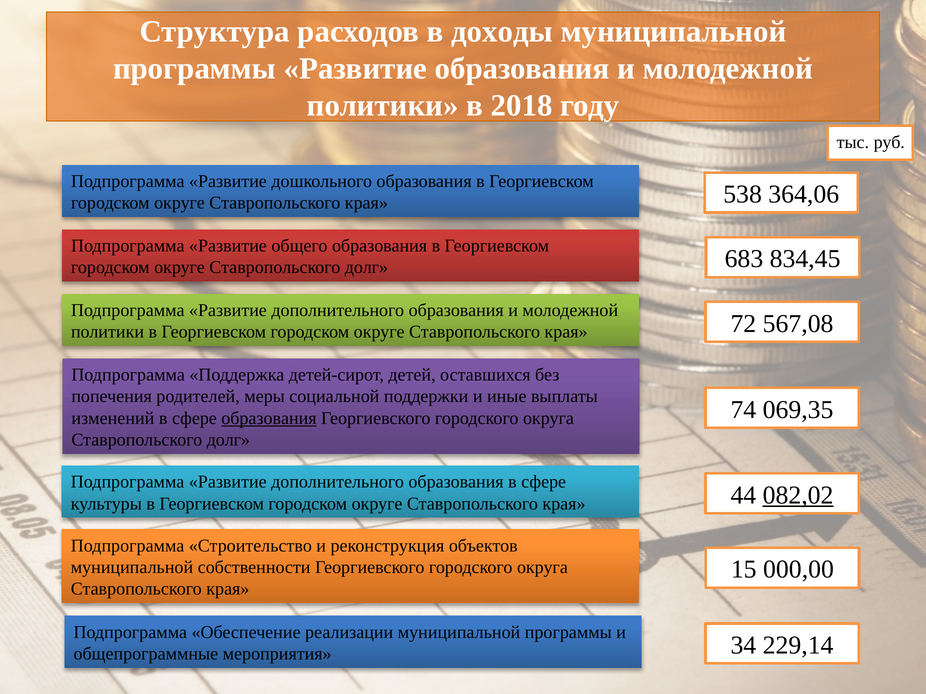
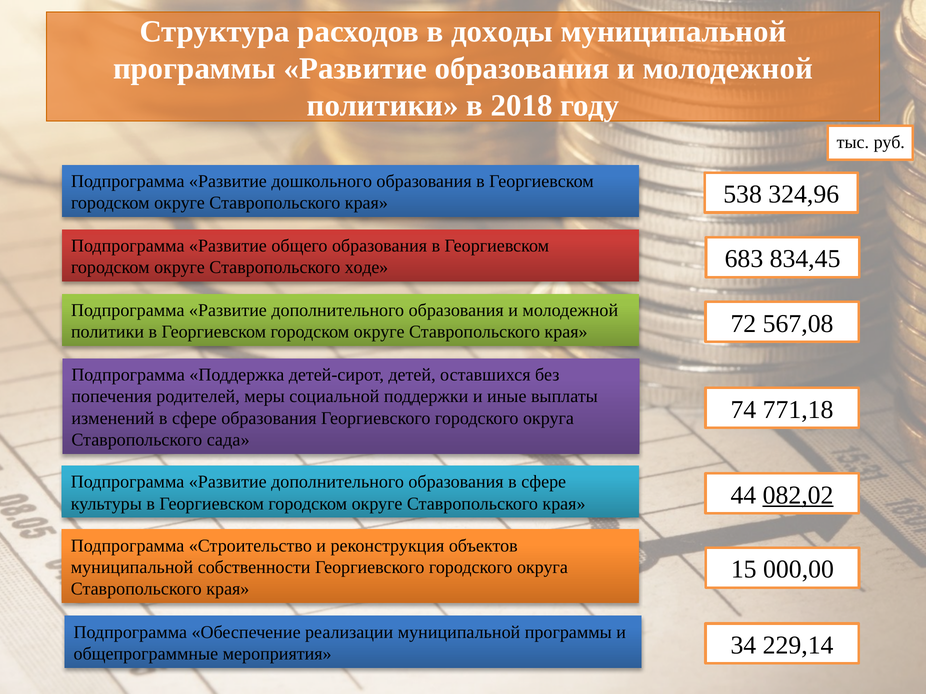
364,06: 364,06 -> 324,96
округе Ставропольского долг: долг -> ходе
069,35: 069,35 -> 771,18
образования at (269, 418) underline: present -> none
долг at (228, 440): долг -> сада
